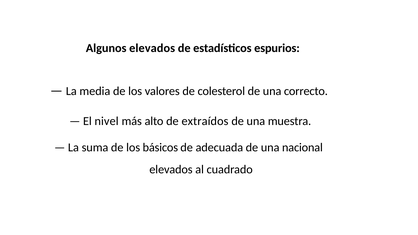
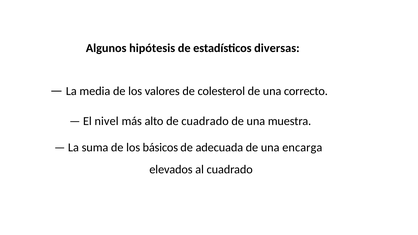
Algunos elevados: elevados -> hipótesis
espurios: espurios -> diversas
de extraídos: extraídos -> cuadrado
nacional: nacional -> encarga
